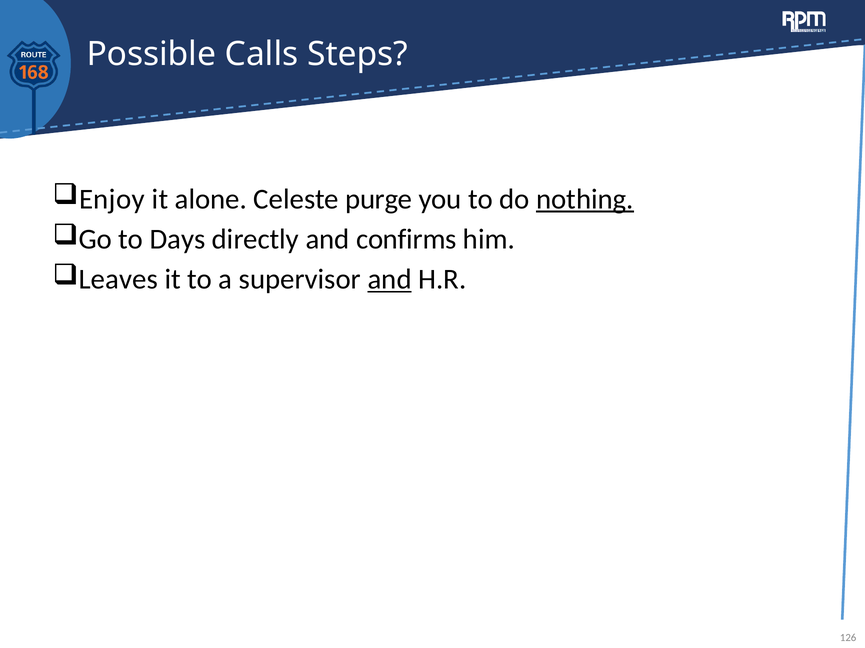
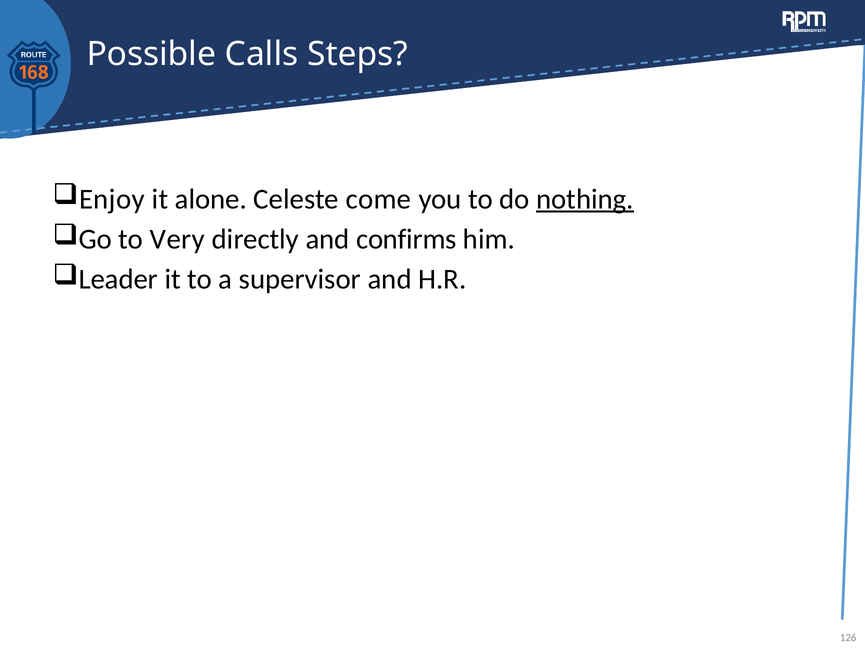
purge: purge -> come
Days: Days -> Very
Leaves: Leaves -> Leader
and at (390, 280) underline: present -> none
